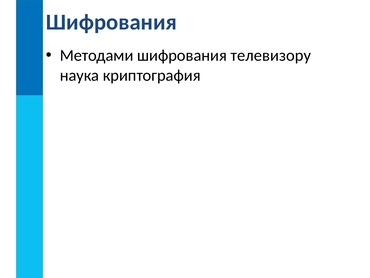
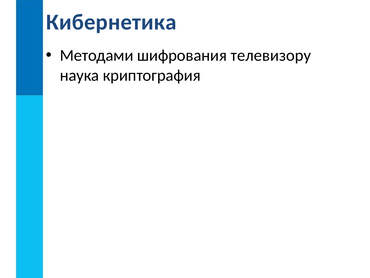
Шифрования at (111, 22): Шифрования -> Кибернетика
